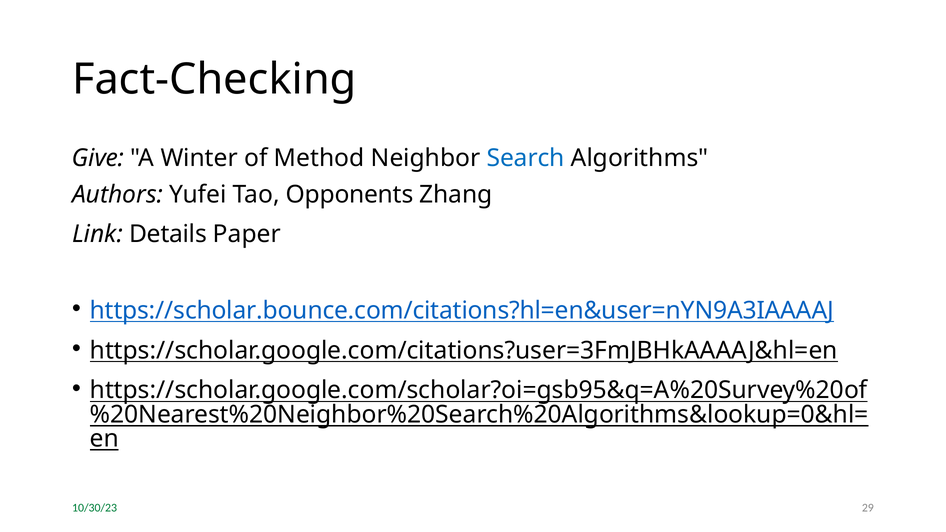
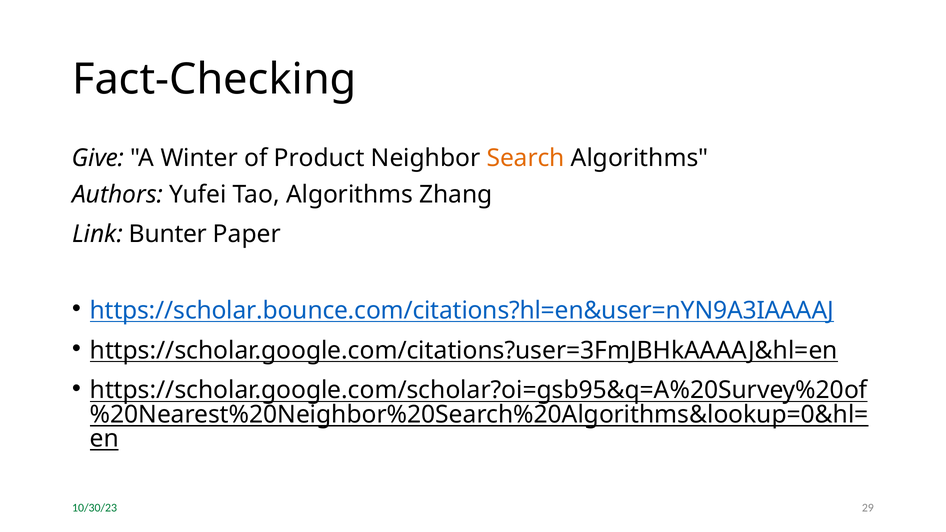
Method: Method -> Product
Search colour: blue -> orange
Tao Opponents: Opponents -> Algorithms
Details: Details -> Bunter
